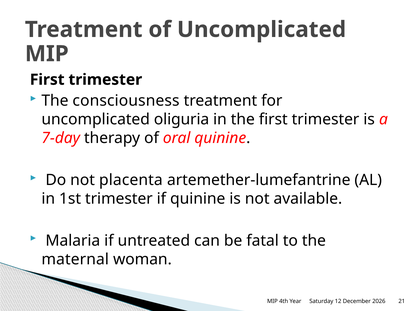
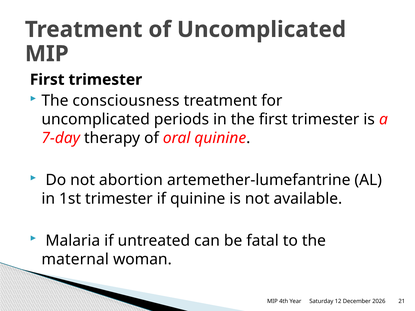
oliguria: oliguria -> periods
placenta: placenta -> abortion
